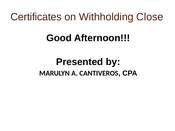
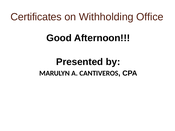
Close: Close -> Office
